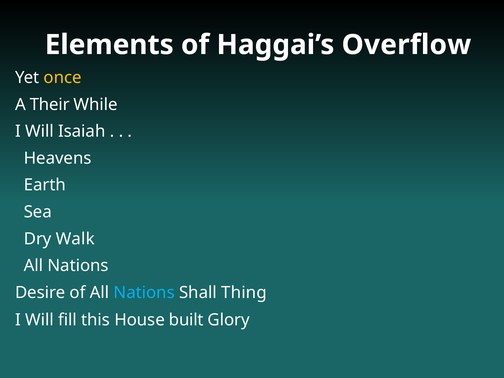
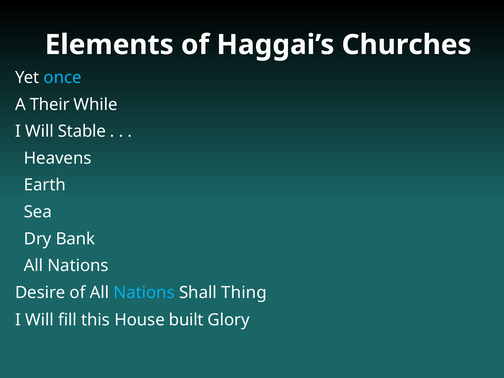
Overflow: Overflow -> Churches
once colour: yellow -> light blue
Isaiah: Isaiah -> Stable
Walk: Walk -> Bank
